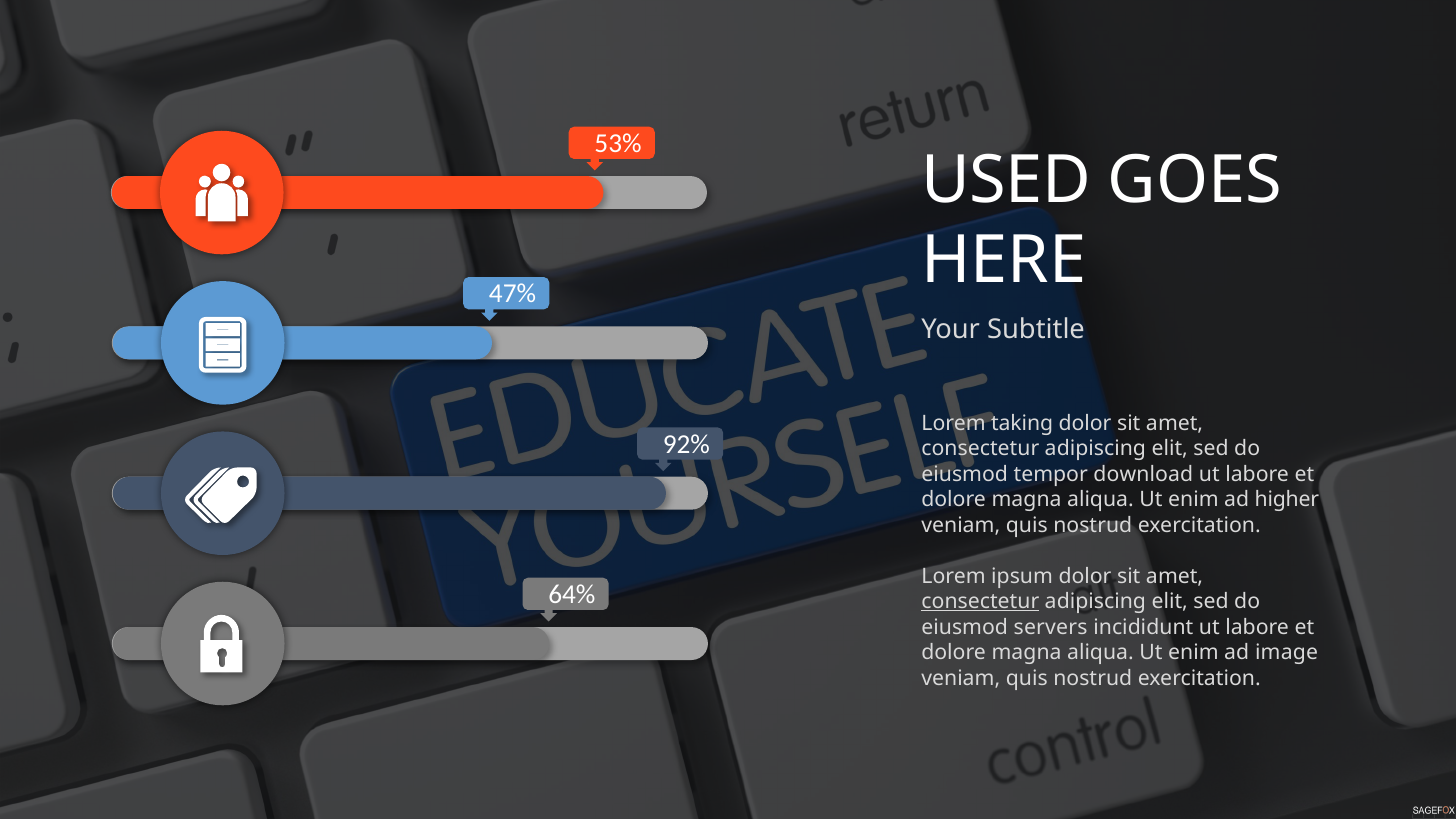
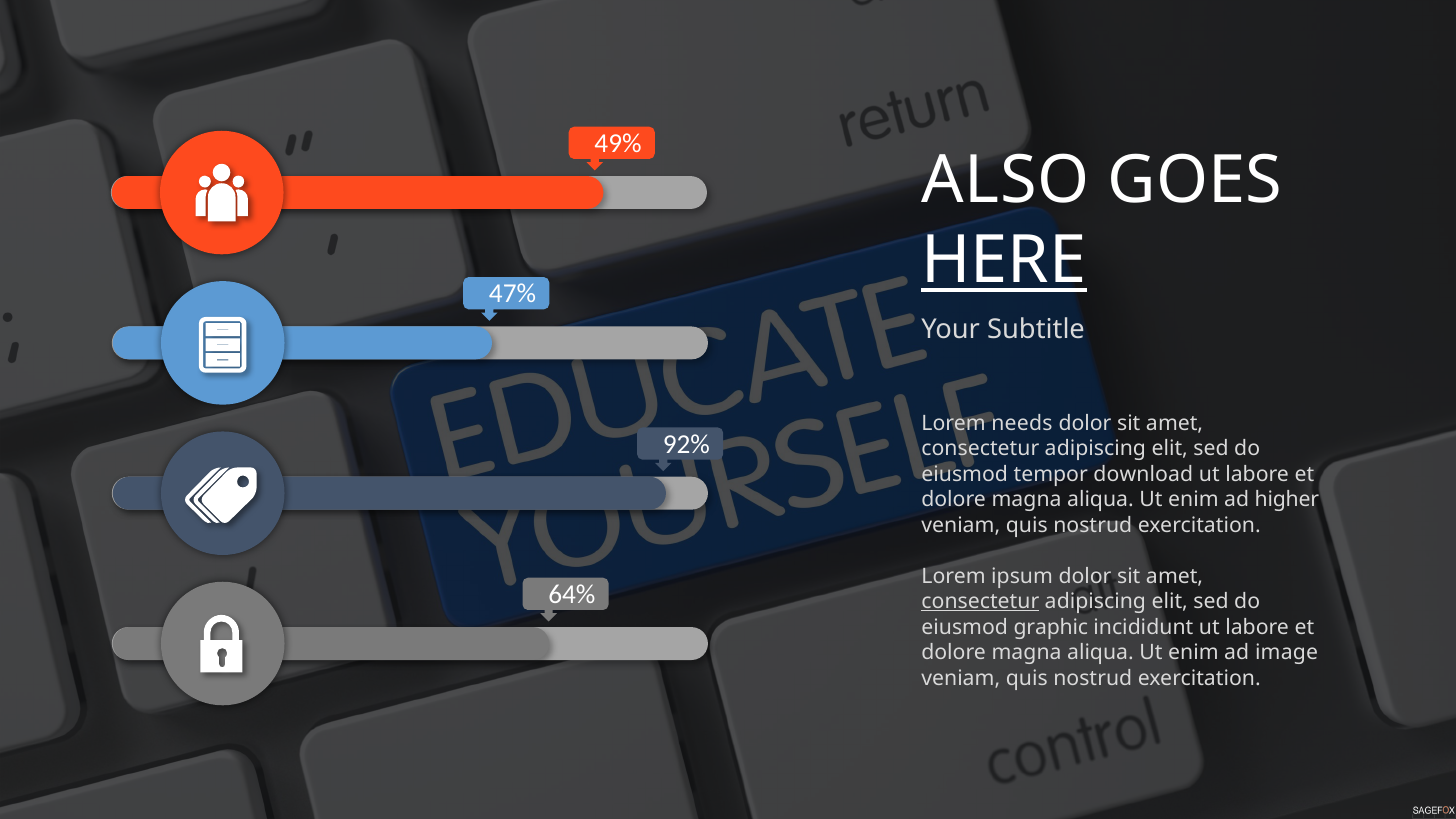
53%: 53% -> 49%
USED: USED -> ALSO
HERE underline: none -> present
taking: taking -> needs
servers: servers -> graphic
